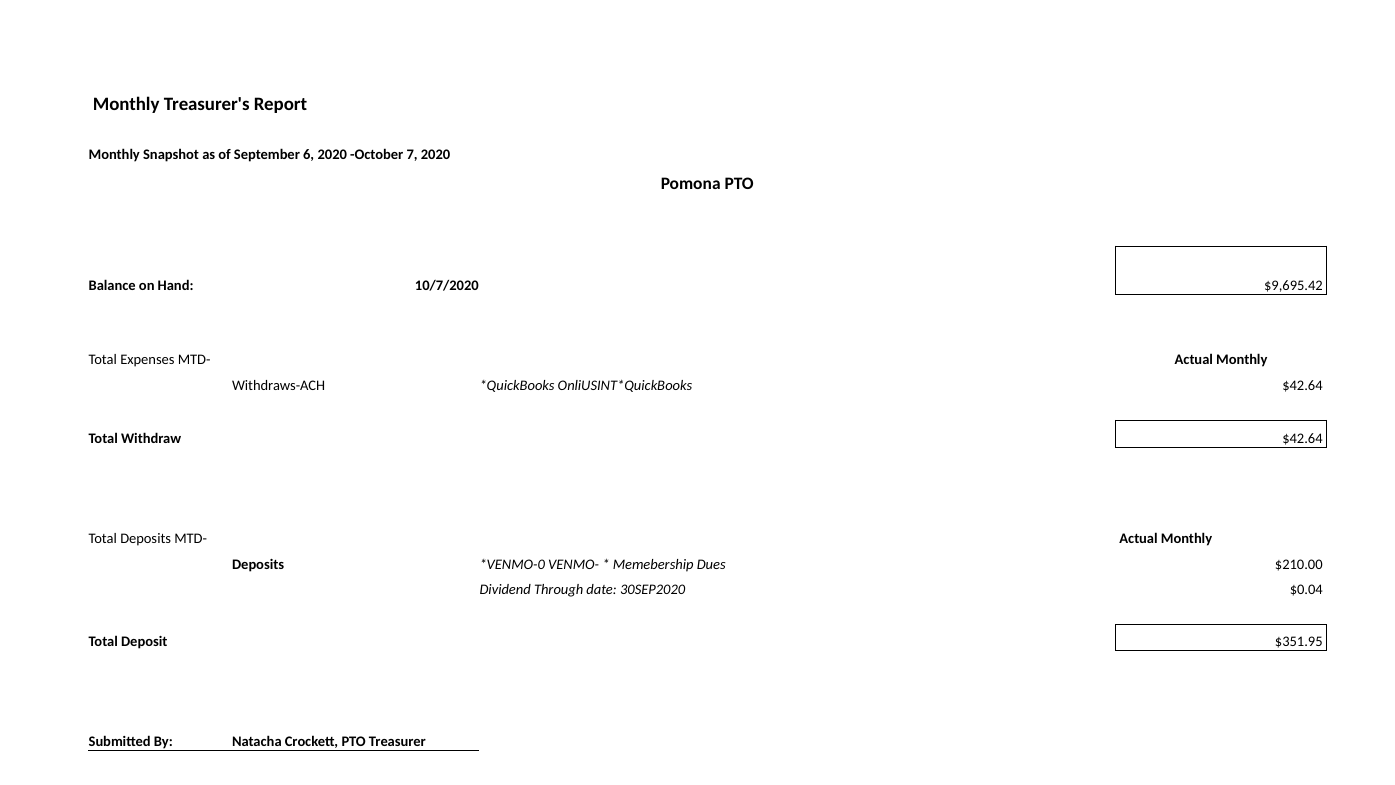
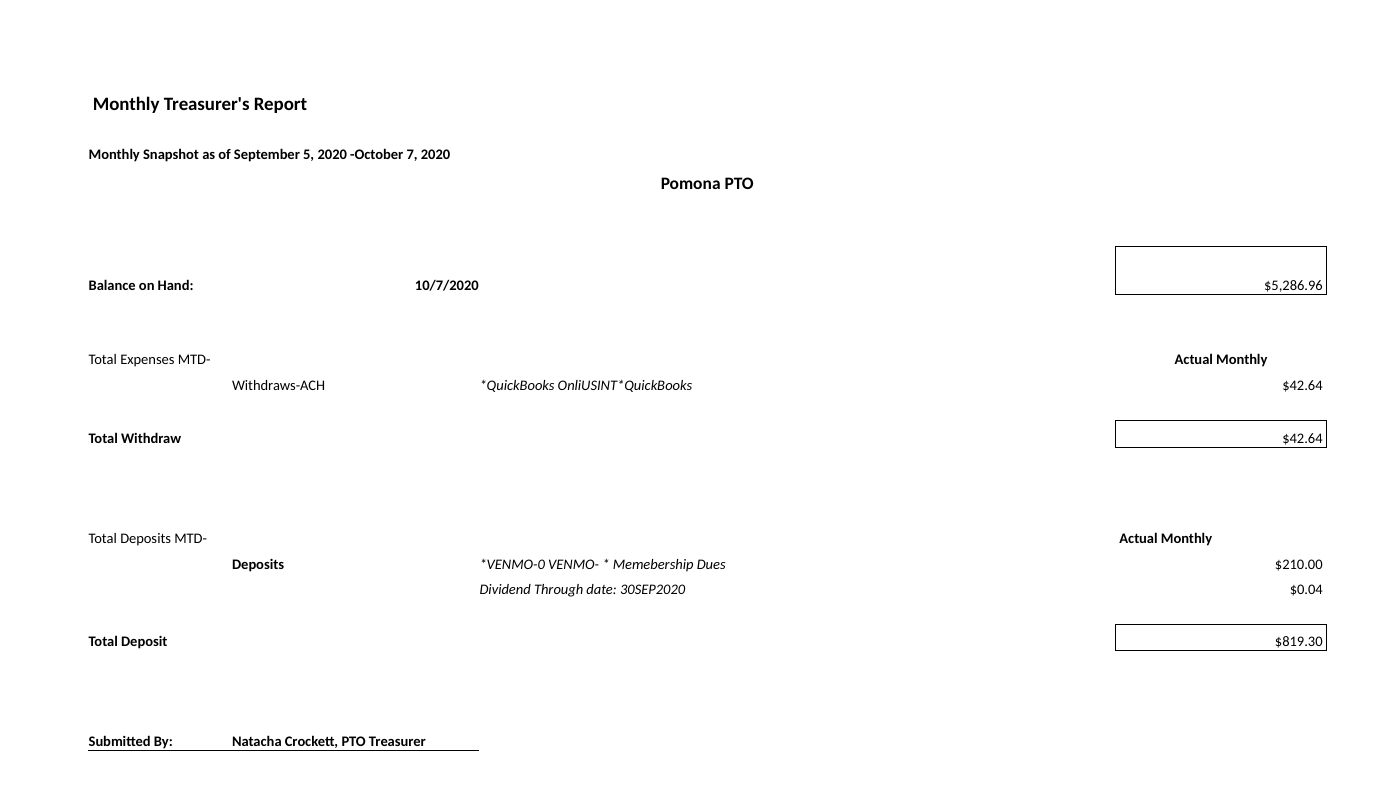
6: 6 -> 5
$9,695.42: $9,695.42 -> $5,286.96
$351.95: $351.95 -> $819.30
